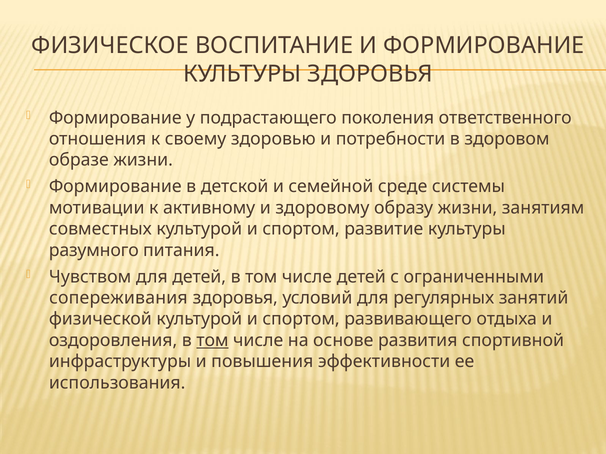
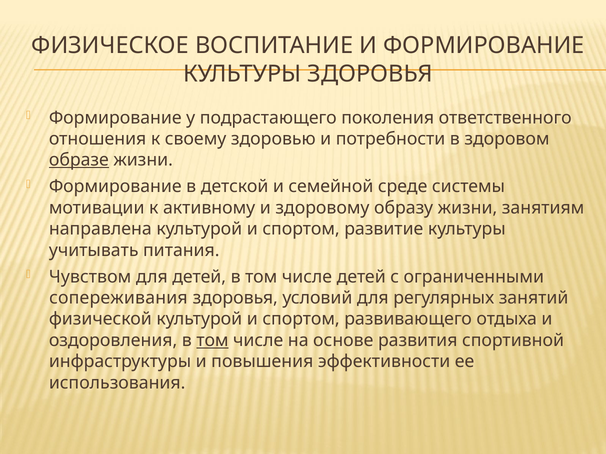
образе underline: none -> present
совместных: совместных -> направлена
разумного: разумного -> учитывать
